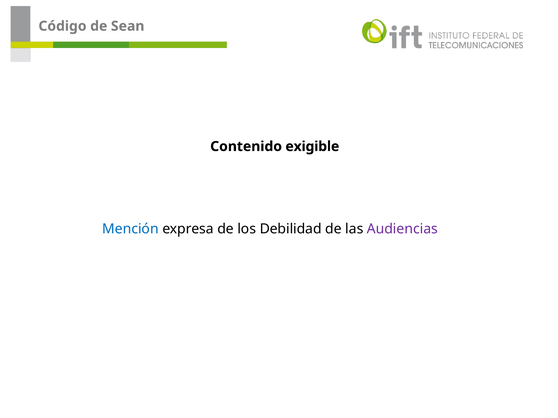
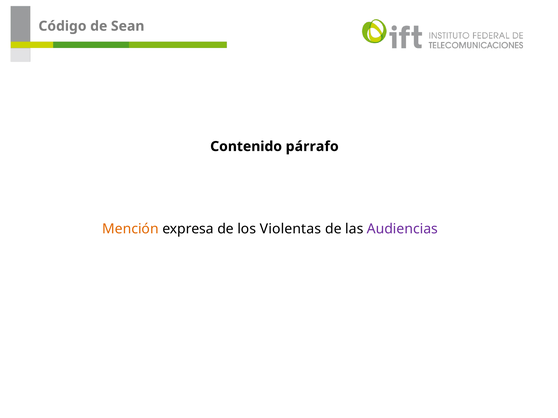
exigible: exigible -> párrafo
Mención colour: blue -> orange
Debilidad: Debilidad -> Violentas
